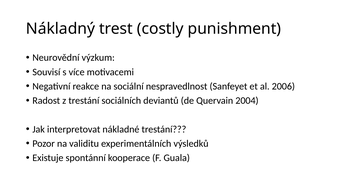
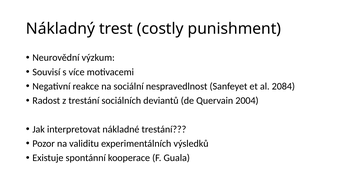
2006: 2006 -> 2084
